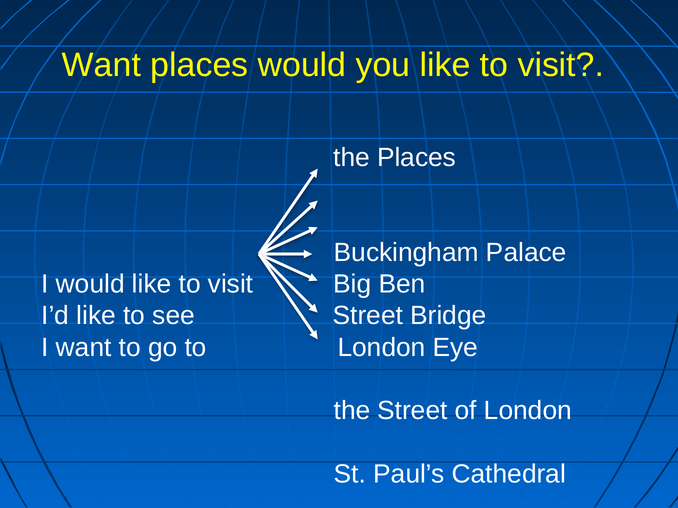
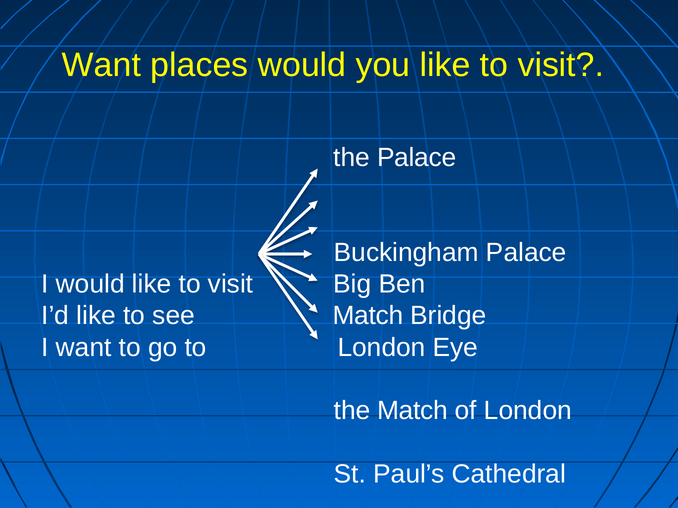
the Places: Places -> Palace
see Street: Street -> Match
the Street: Street -> Match
